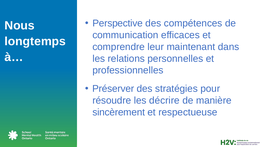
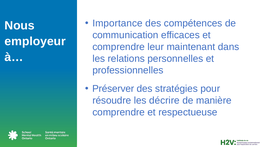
Perspective: Perspective -> Importance
longtemps: longtemps -> employeur
sincèrement at (119, 113): sincèrement -> comprendre
